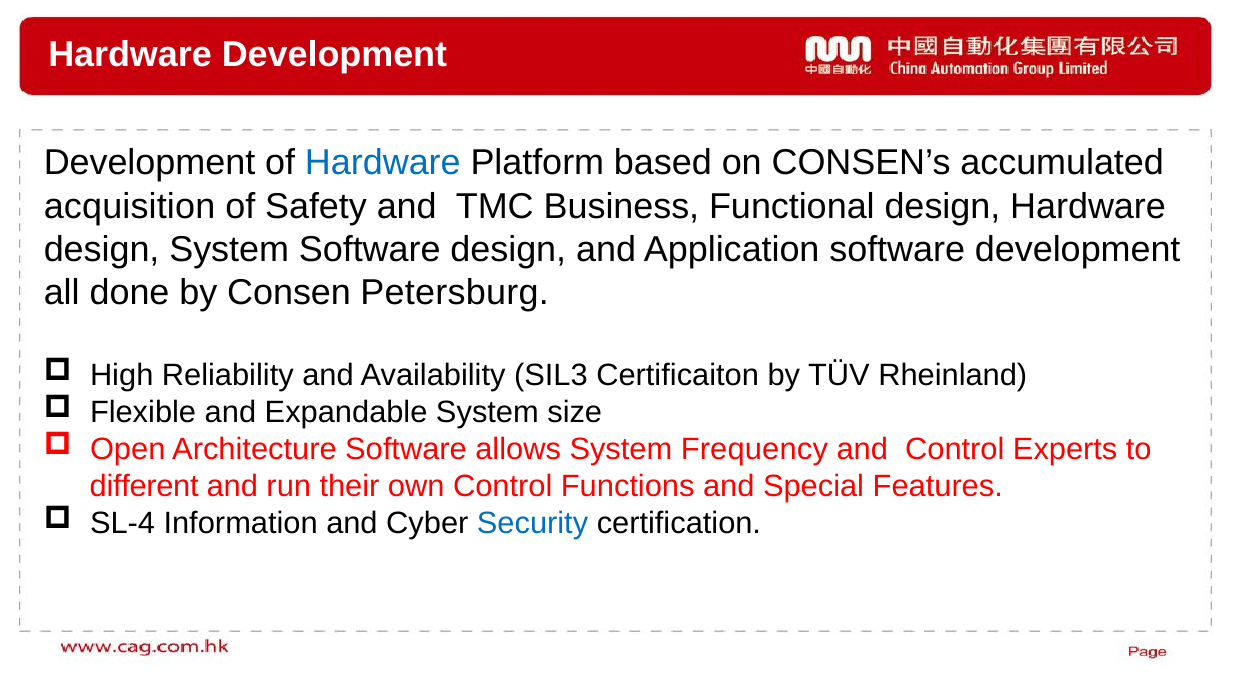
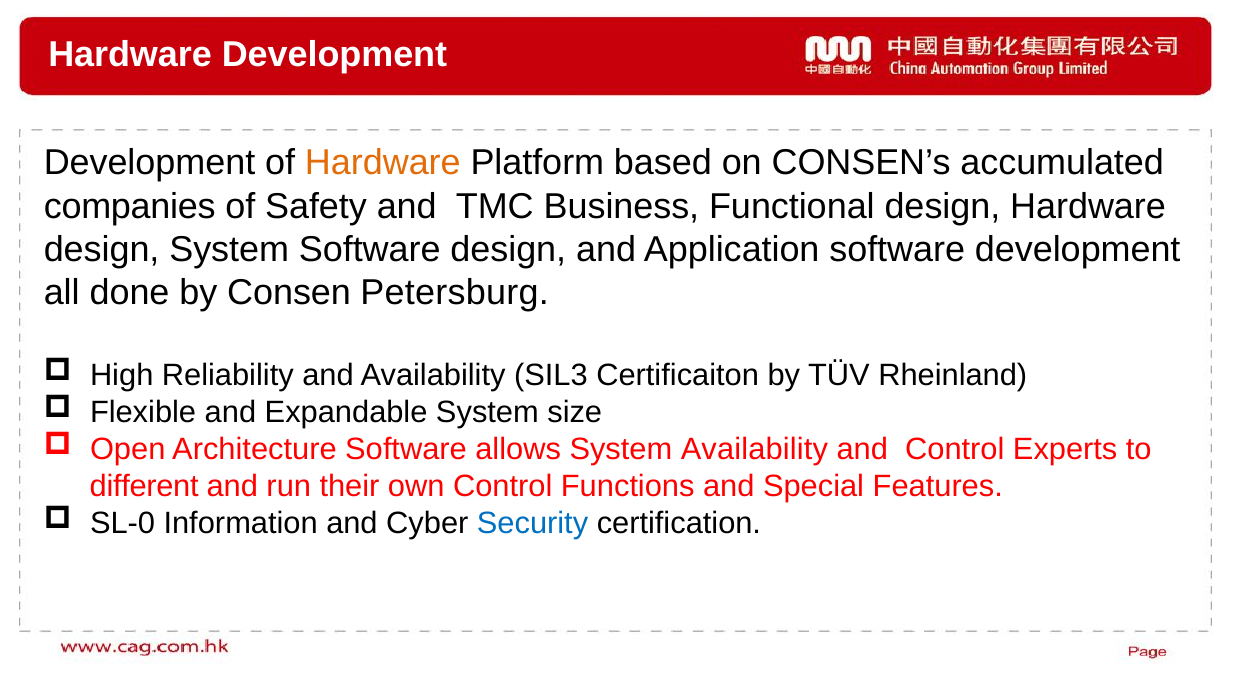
Hardware at (383, 163) colour: blue -> orange
acquisition: acquisition -> companies
System Frequency: Frequency -> Availability
SL-4: SL-4 -> SL-0
